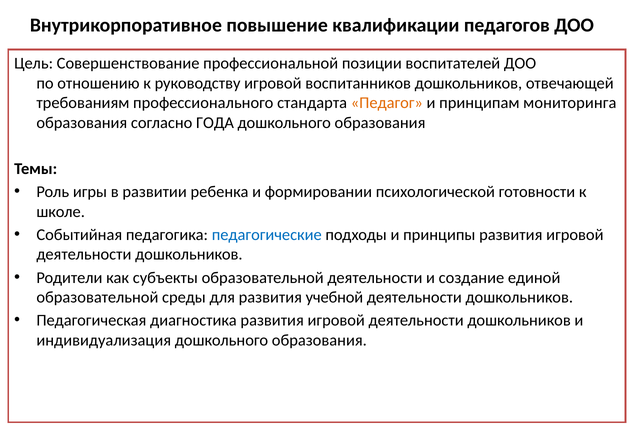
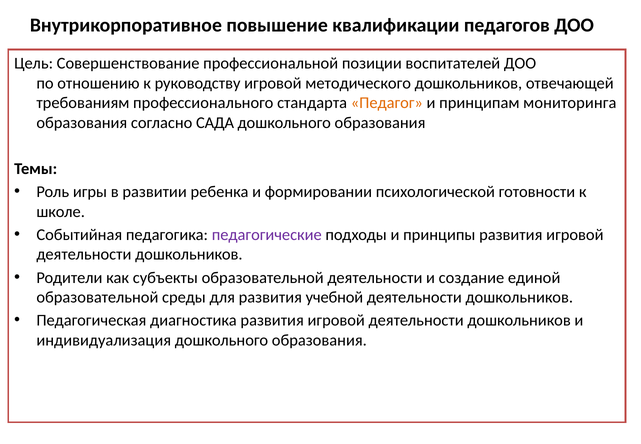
воспитанников: воспитанников -> методического
ГОДА: ГОДА -> САДА
педагогические colour: blue -> purple
